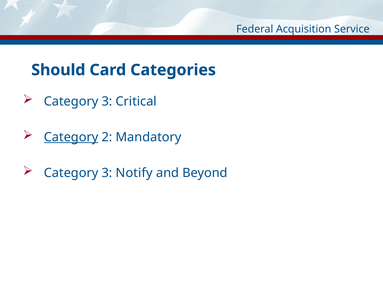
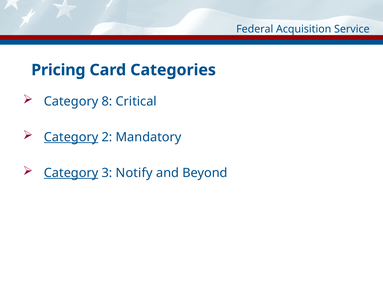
Should: Should -> Pricing
3 at (107, 102): 3 -> 8
Category at (71, 173) underline: none -> present
